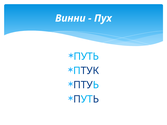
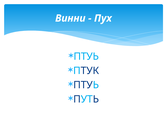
ПУТЬ at (86, 57): ПУТЬ -> ПТУЬ
